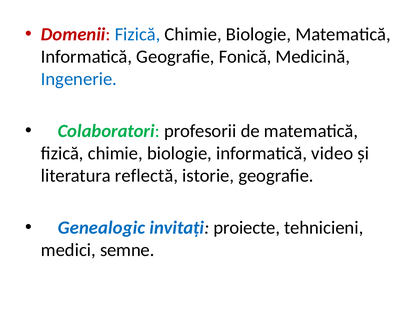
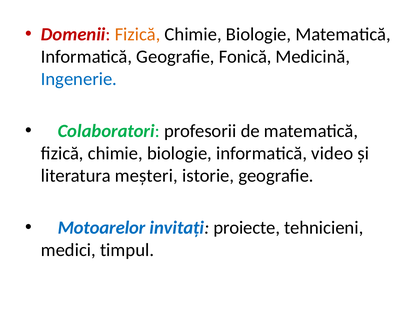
Fizică at (138, 34) colour: blue -> orange
reflectă: reflectă -> meșteri
Genealogic: Genealogic -> Motoarelor
semne: semne -> timpul
